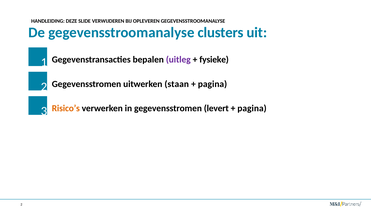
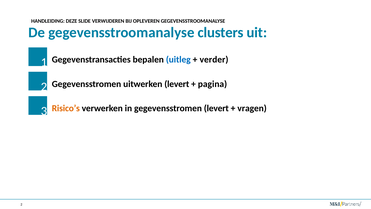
uitleg colour: purple -> blue
fysieke: fysieke -> verder
uitwerken staan: staan -> levert
pagina at (252, 108): pagina -> vragen
